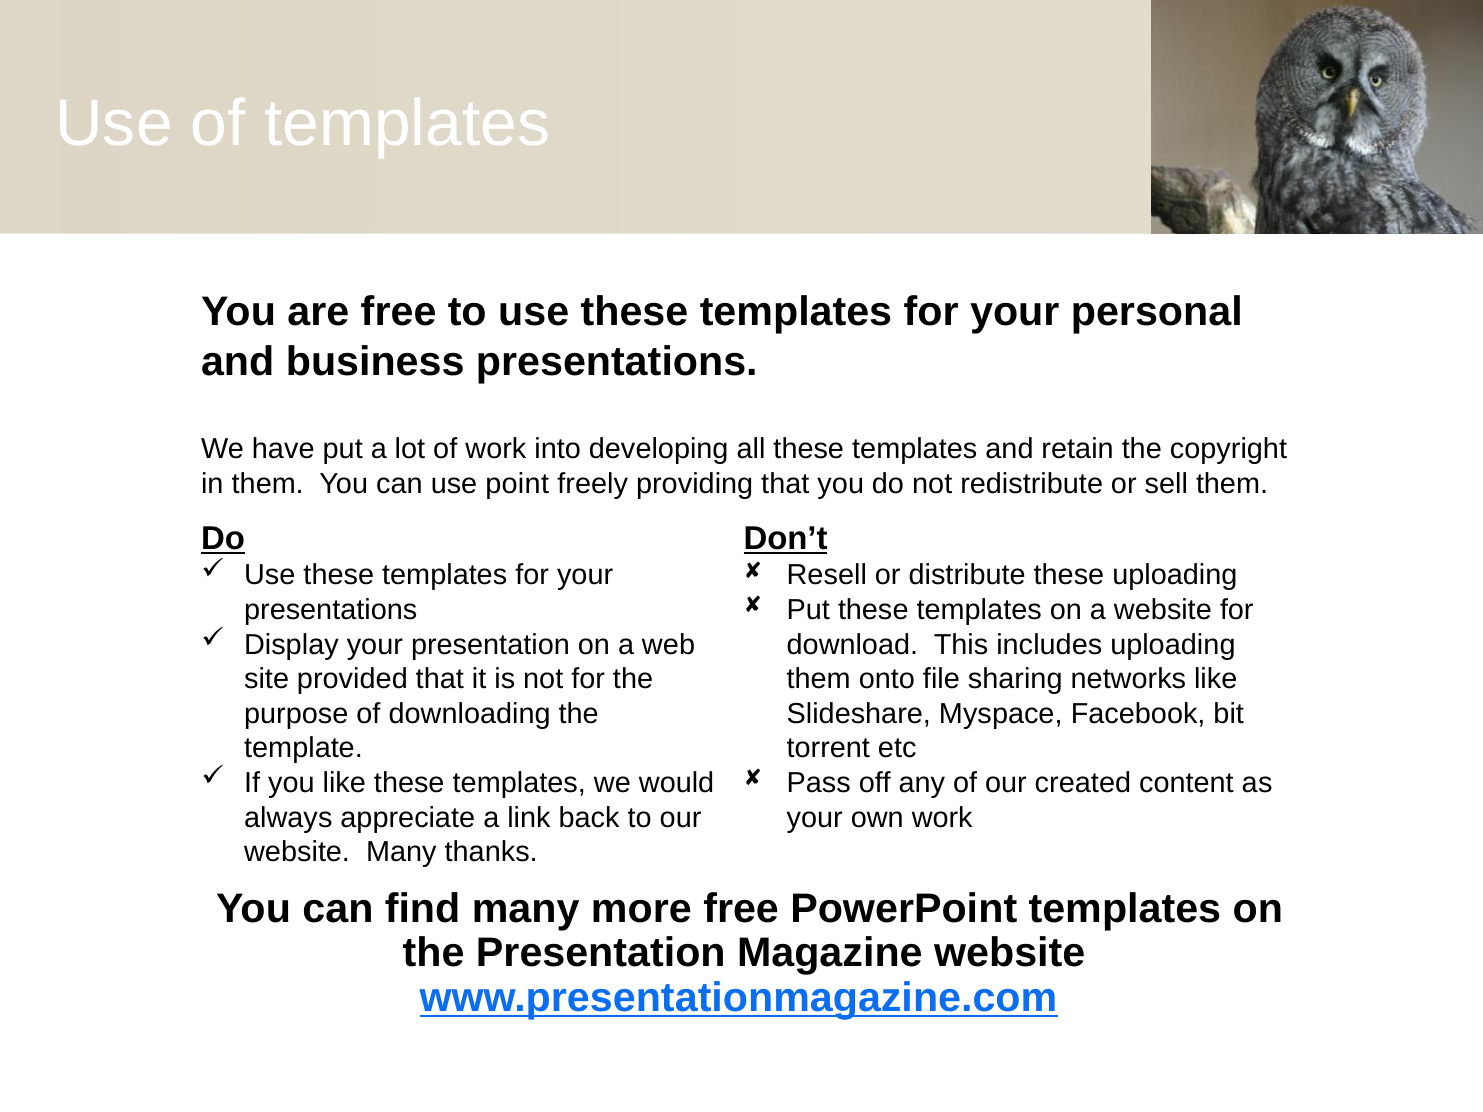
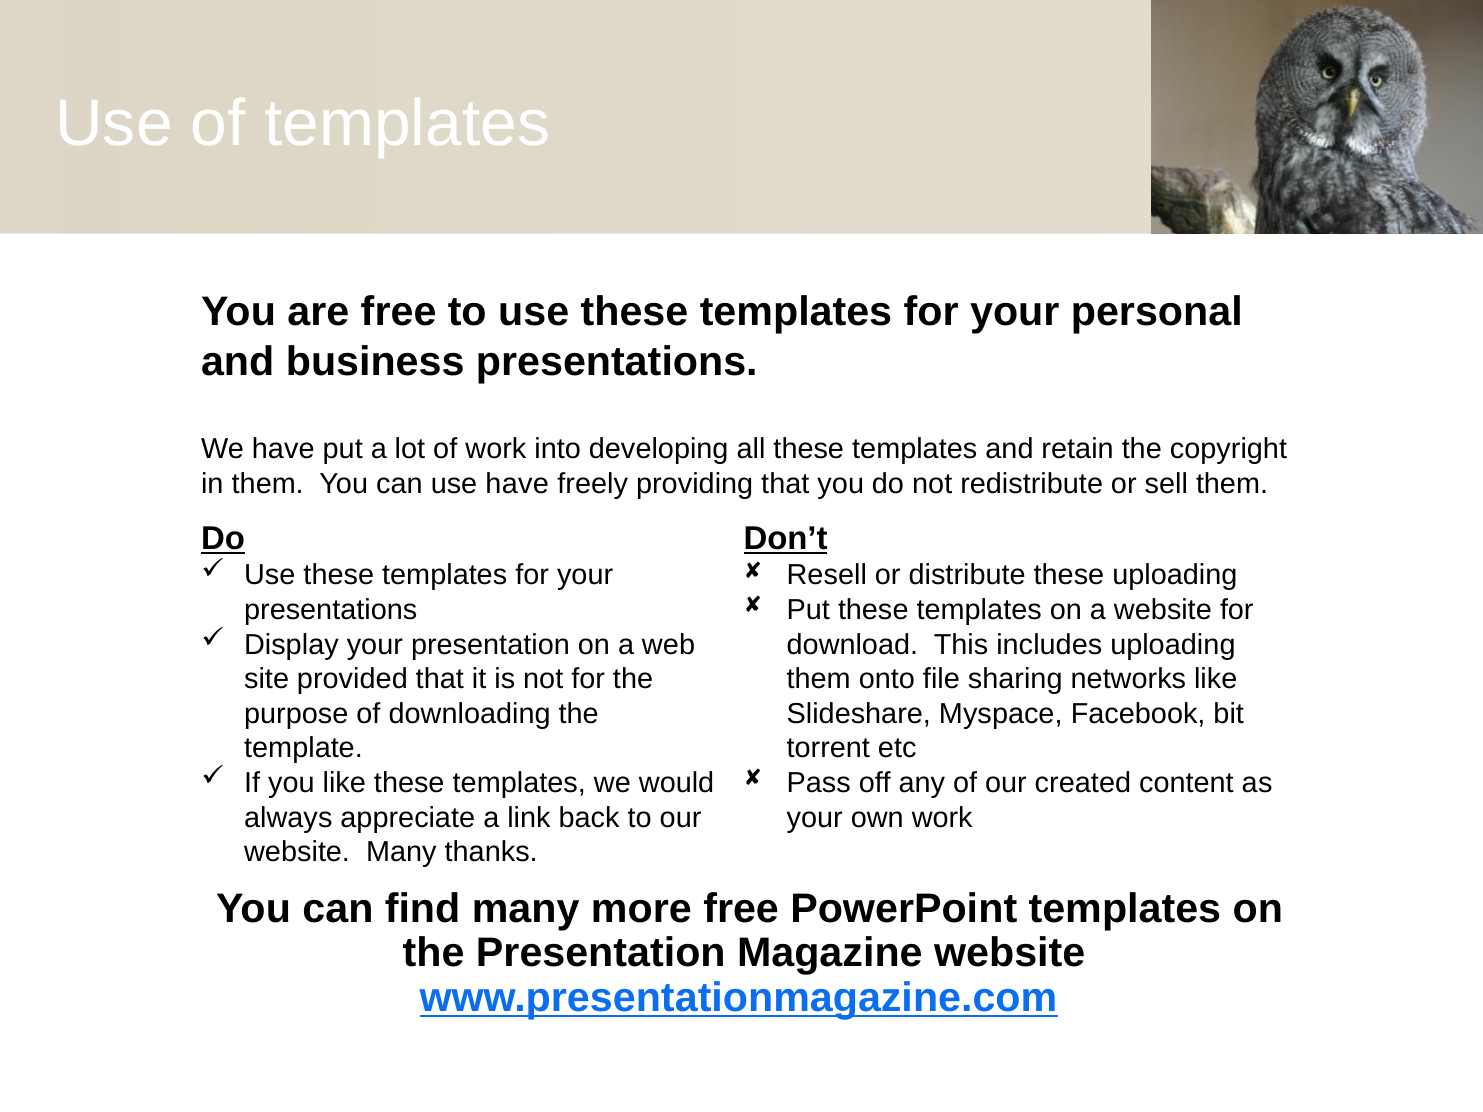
use point: point -> have
